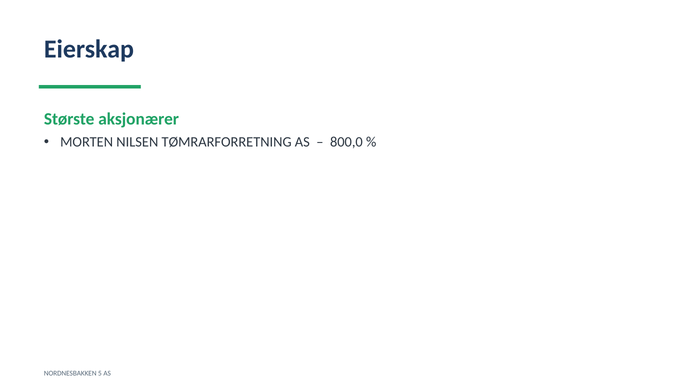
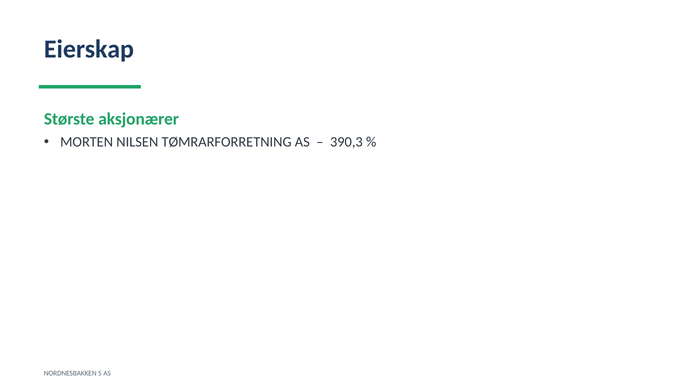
800,0: 800,0 -> 390,3
